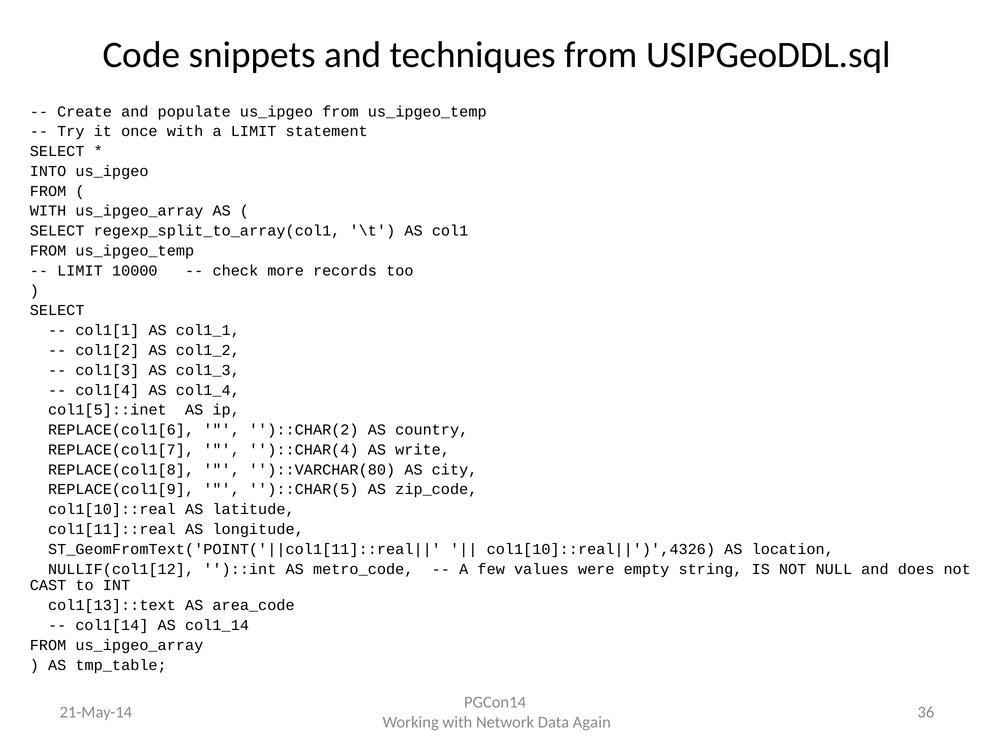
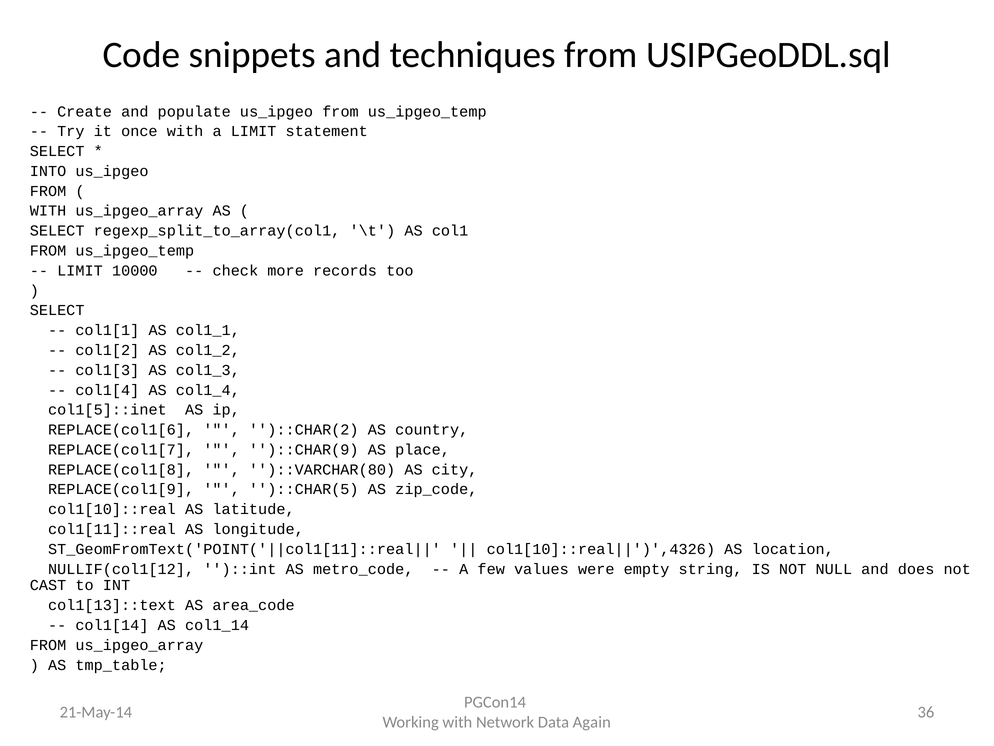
)::CHAR(4: )::CHAR(4 -> )::CHAR(9
write: write -> place
